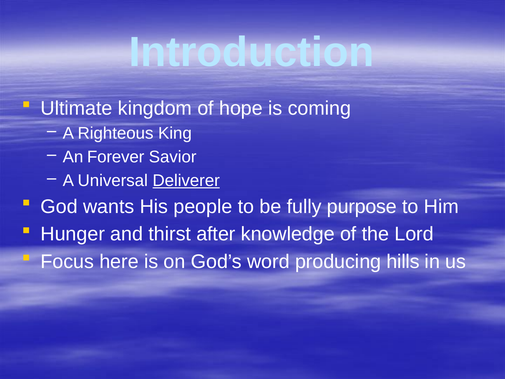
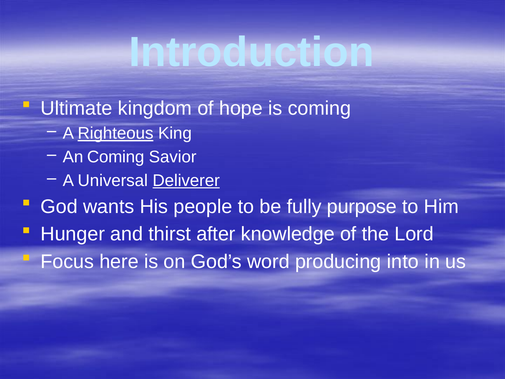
Righteous underline: none -> present
An Forever: Forever -> Coming
hills: hills -> into
